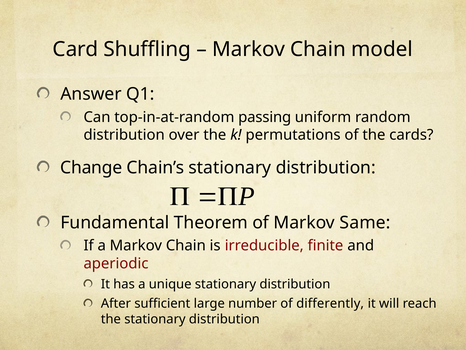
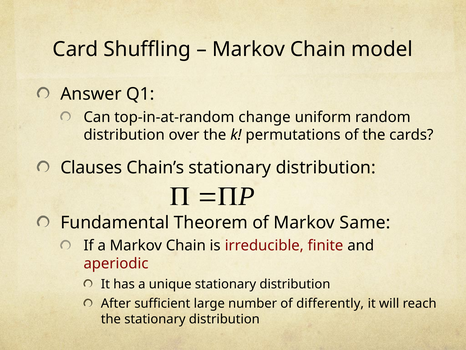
passing: passing -> change
Change: Change -> Clauses
